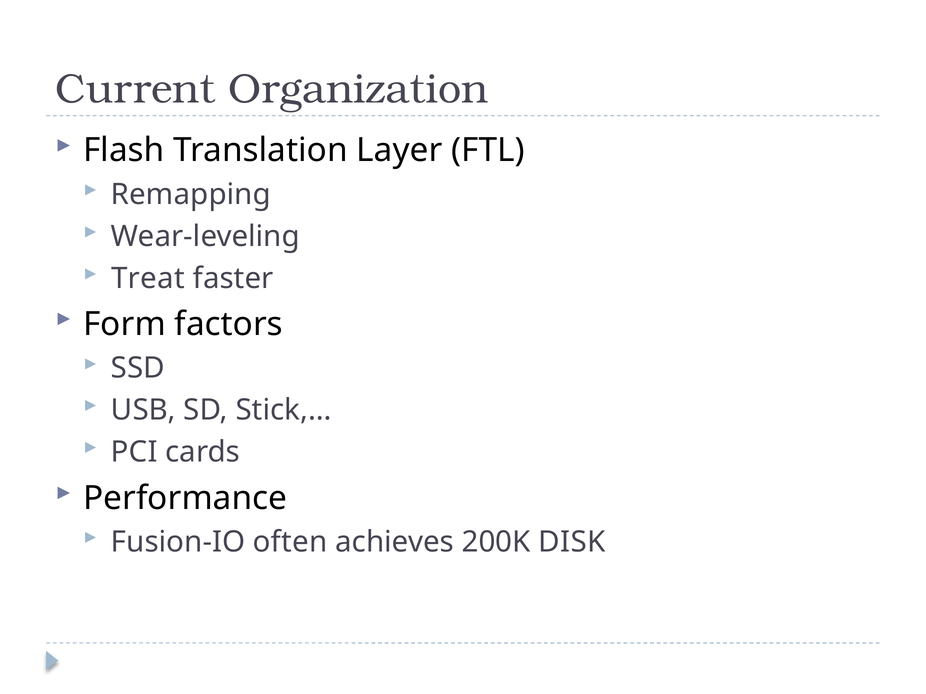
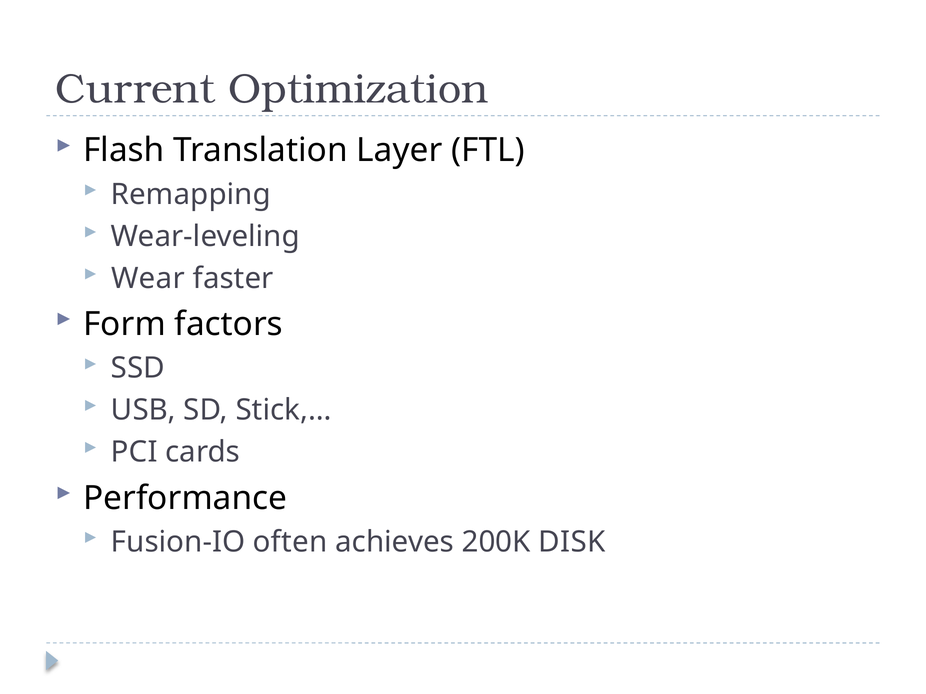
Organization: Organization -> Optimization
Treat: Treat -> Wear
